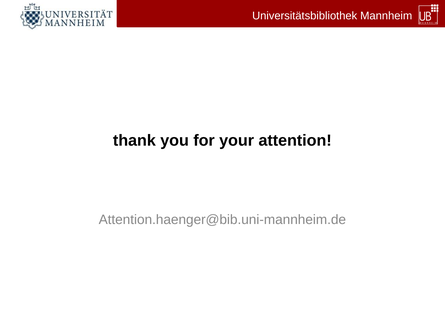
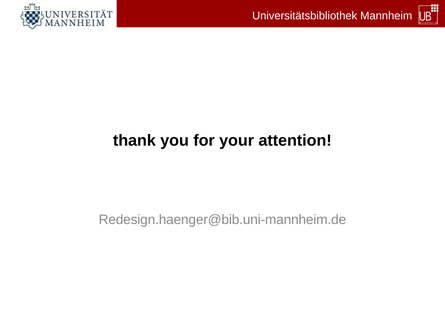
Attention.haenger@bib.uni-mannheim.de: Attention.haenger@bib.uni-mannheim.de -> Redesign.haenger@bib.uni-mannheim.de
